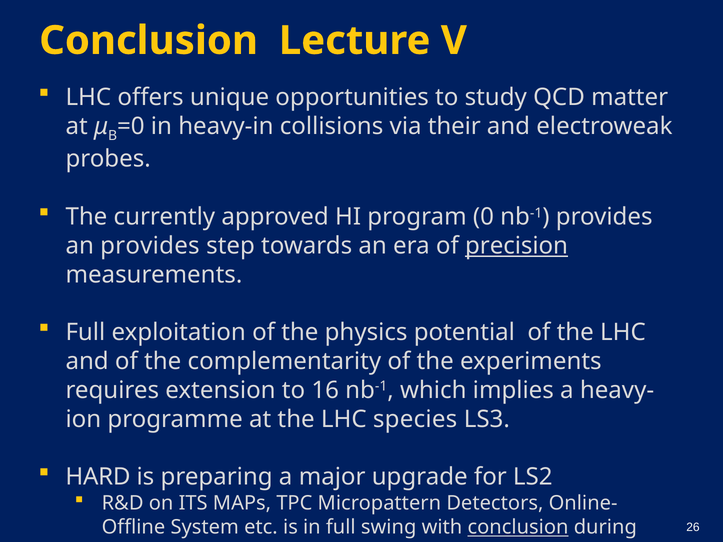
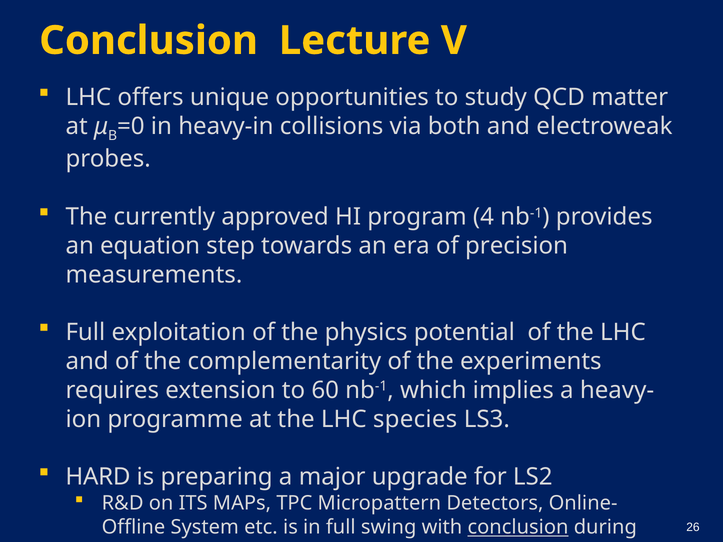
their: their -> both
0: 0 -> 4
an provides: provides -> equation
precision underline: present -> none
16: 16 -> 60
